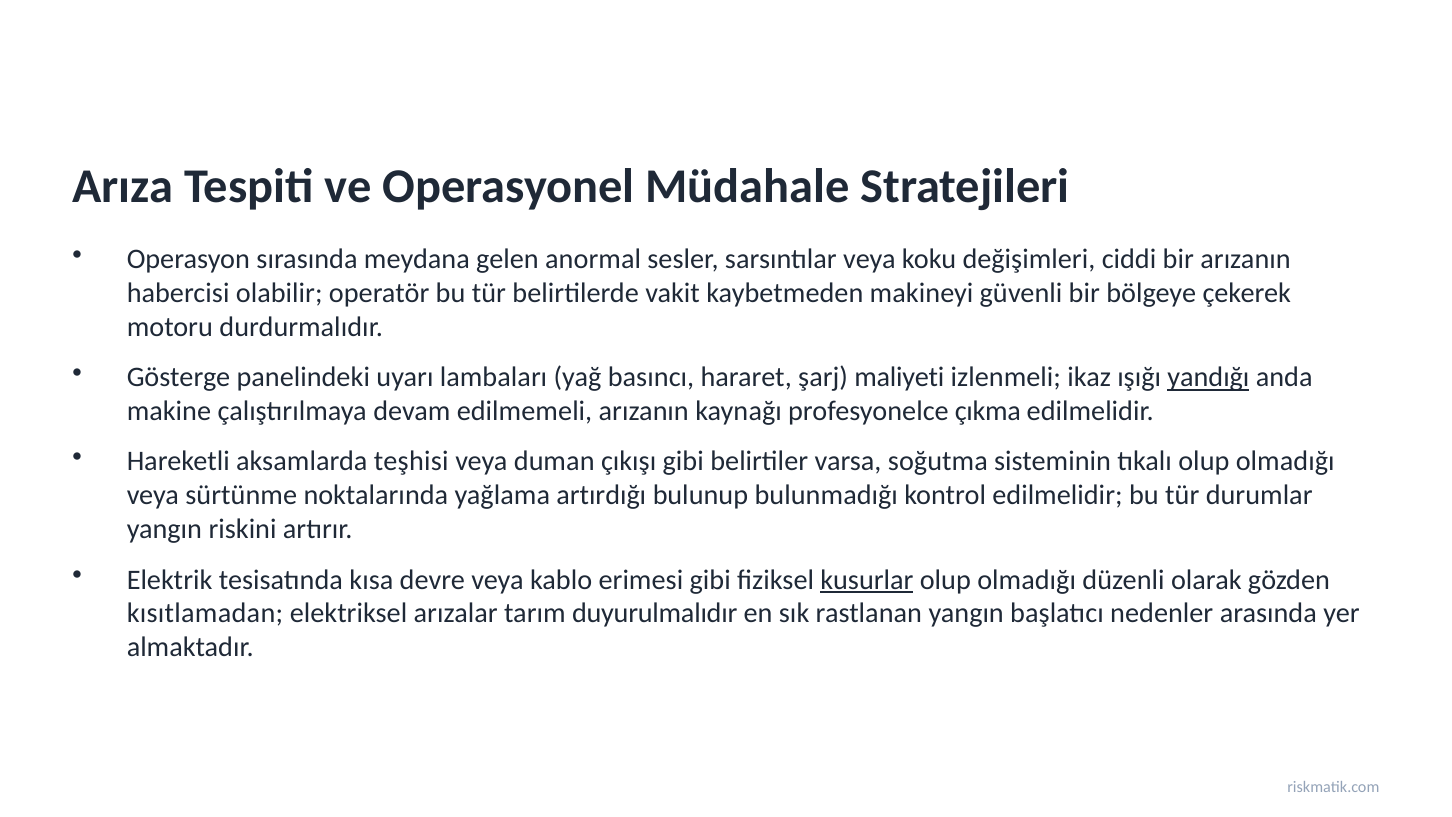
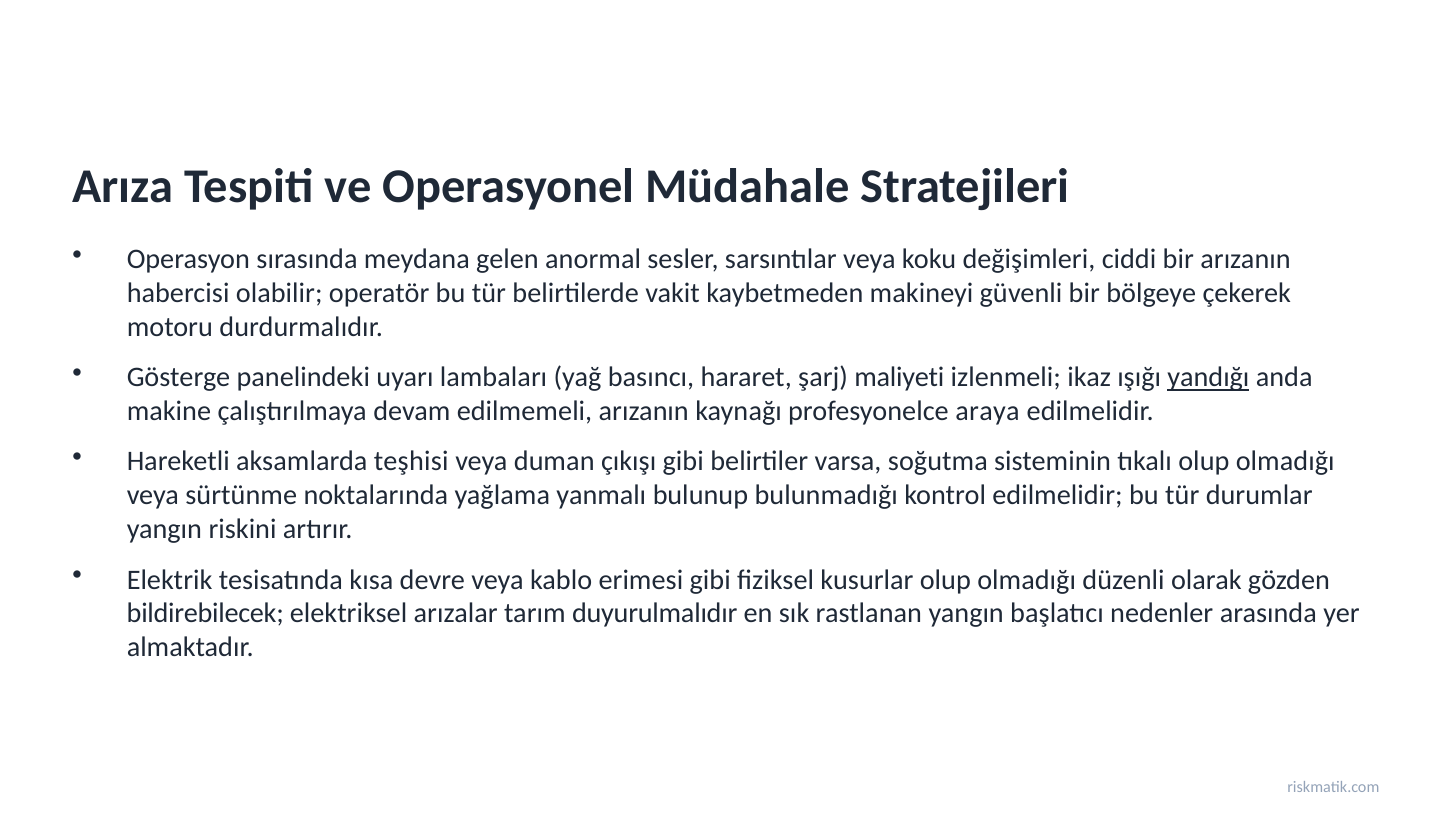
çıkma: çıkma -> araya
artırdığı: artırdığı -> yanmalı
kusurlar underline: present -> none
kısıtlamadan: kısıtlamadan -> bildirebilecek
